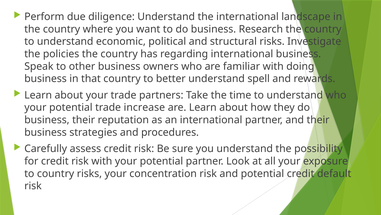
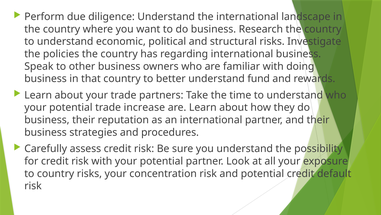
spell: spell -> fund
